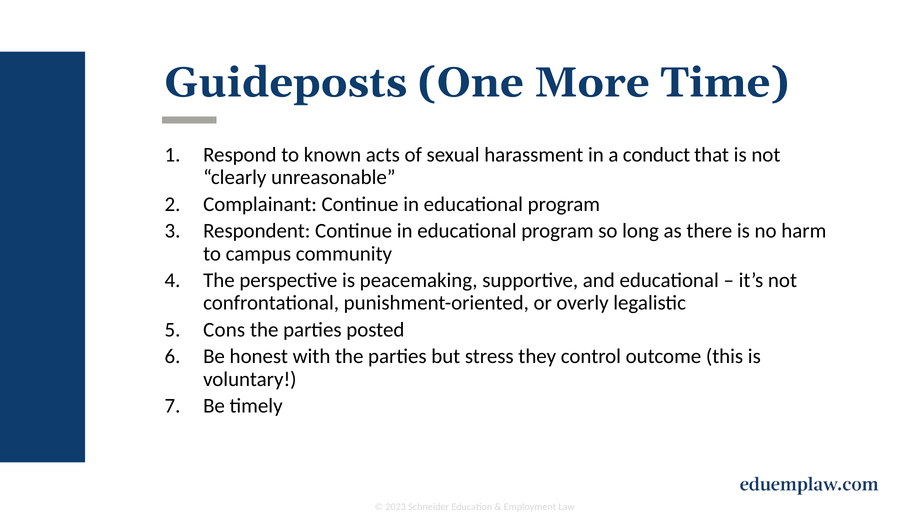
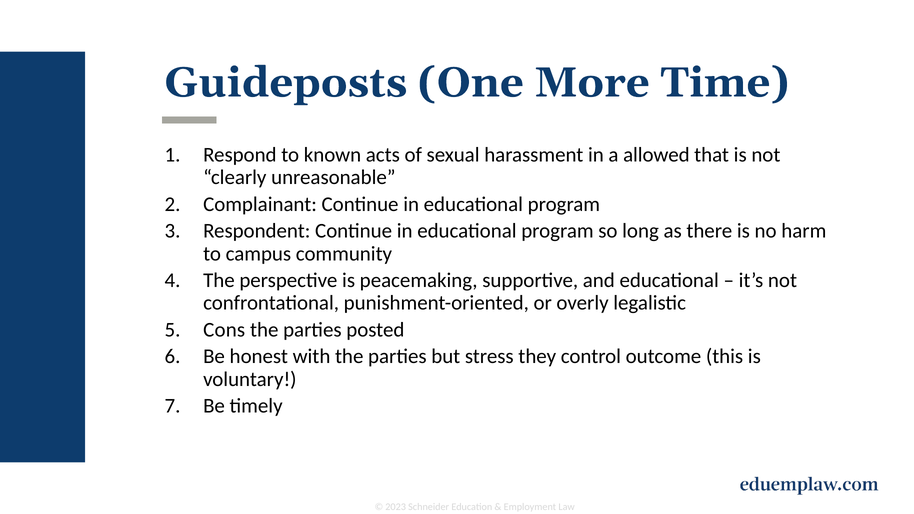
conduct: conduct -> allowed
